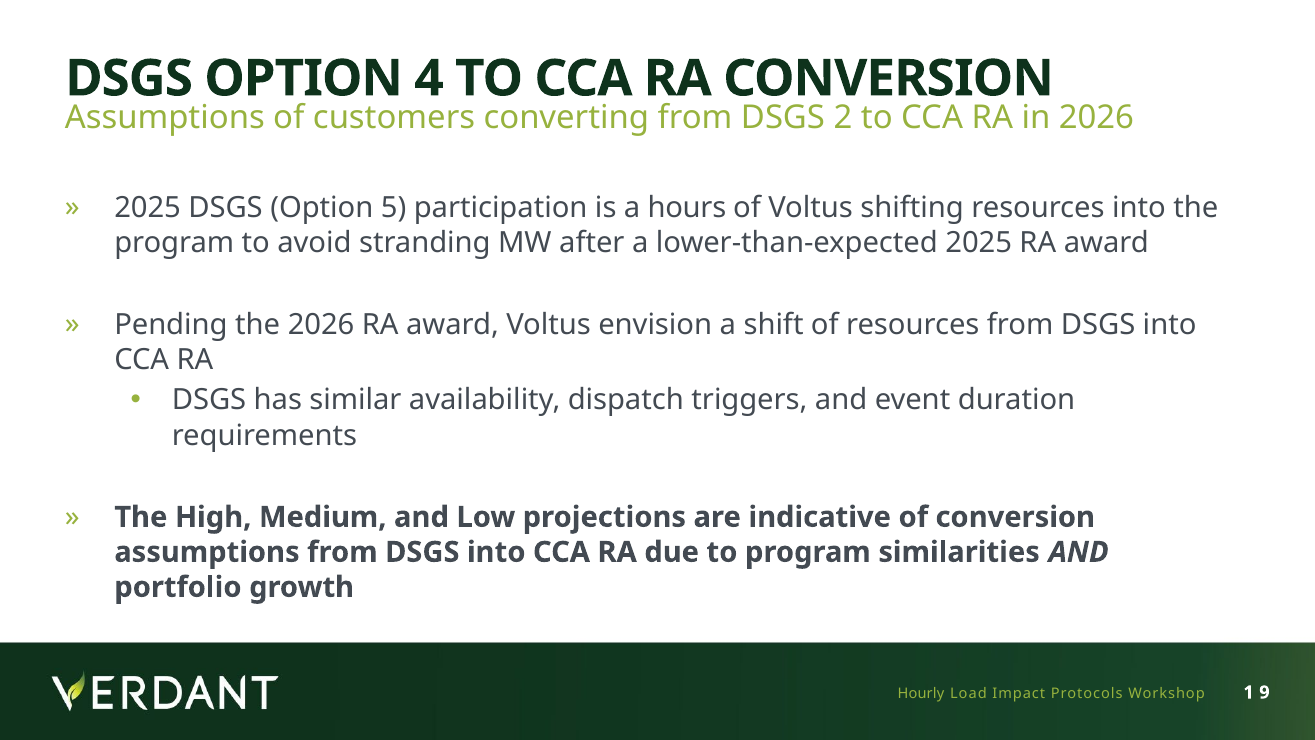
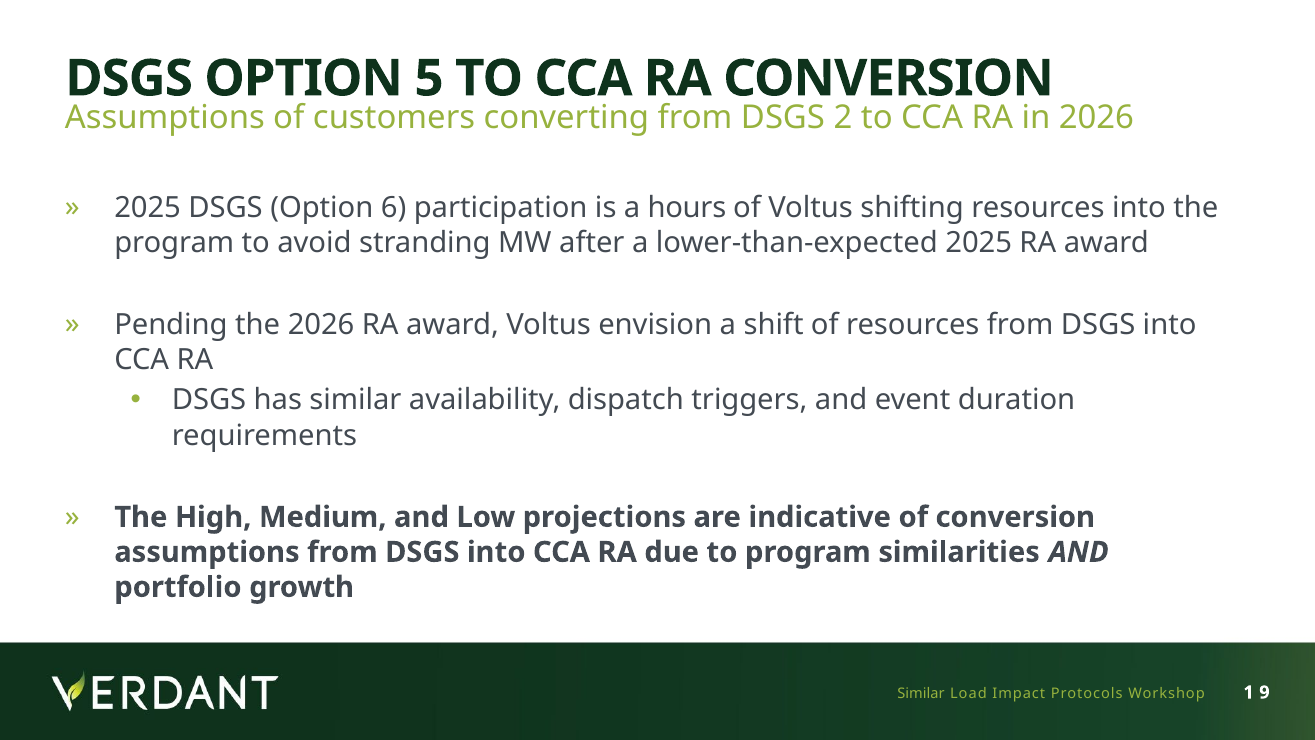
4: 4 -> 5
5: 5 -> 6
Hourly at (921, 694): Hourly -> Similar
